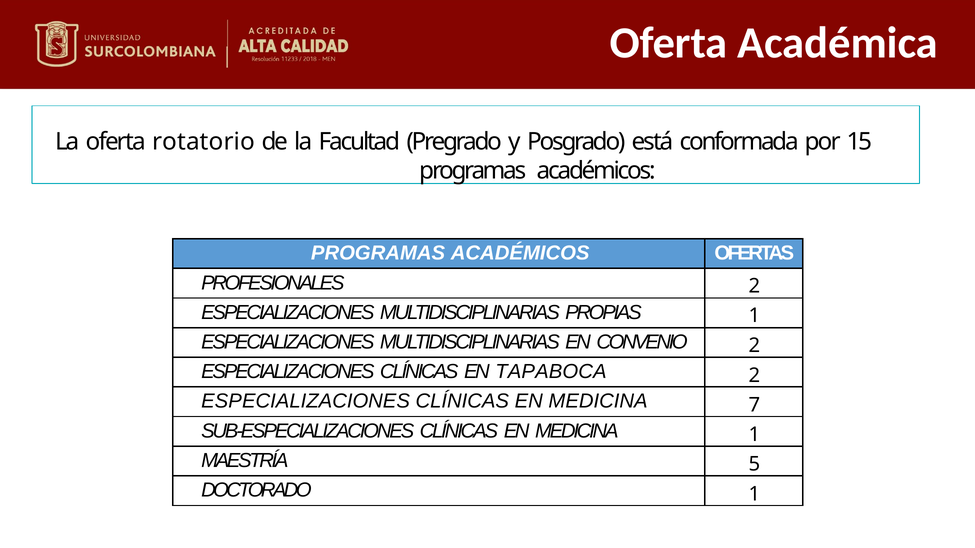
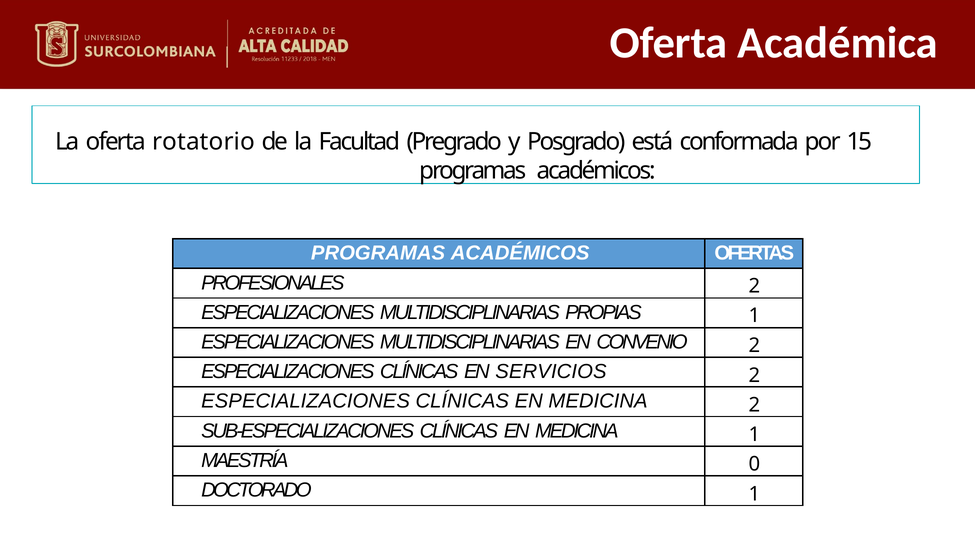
TAPABOCA: TAPABOCA -> SERVICIOS
MEDICINA 7: 7 -> 2
5: 5 -> 0
